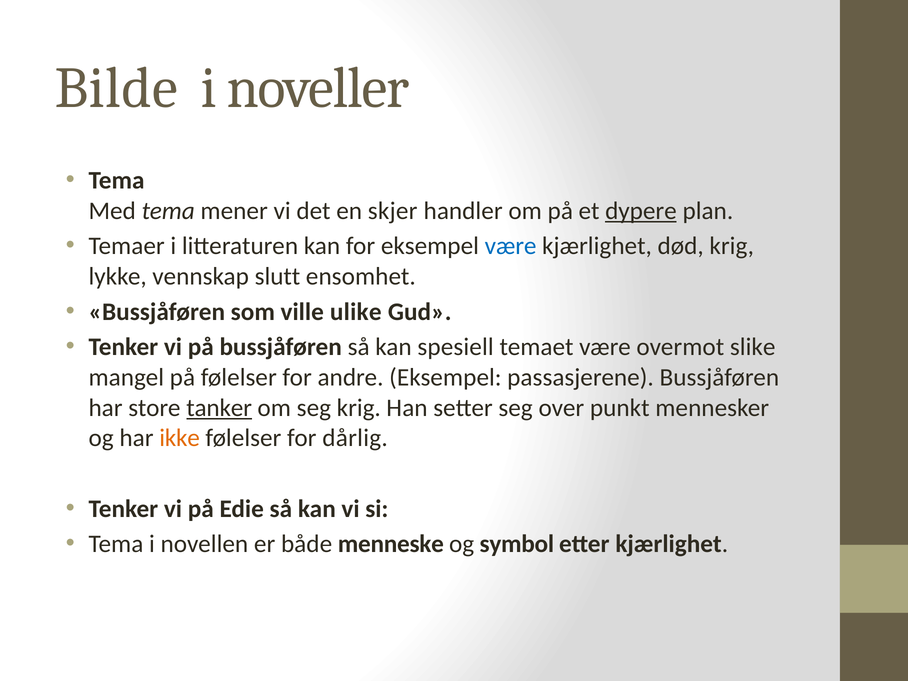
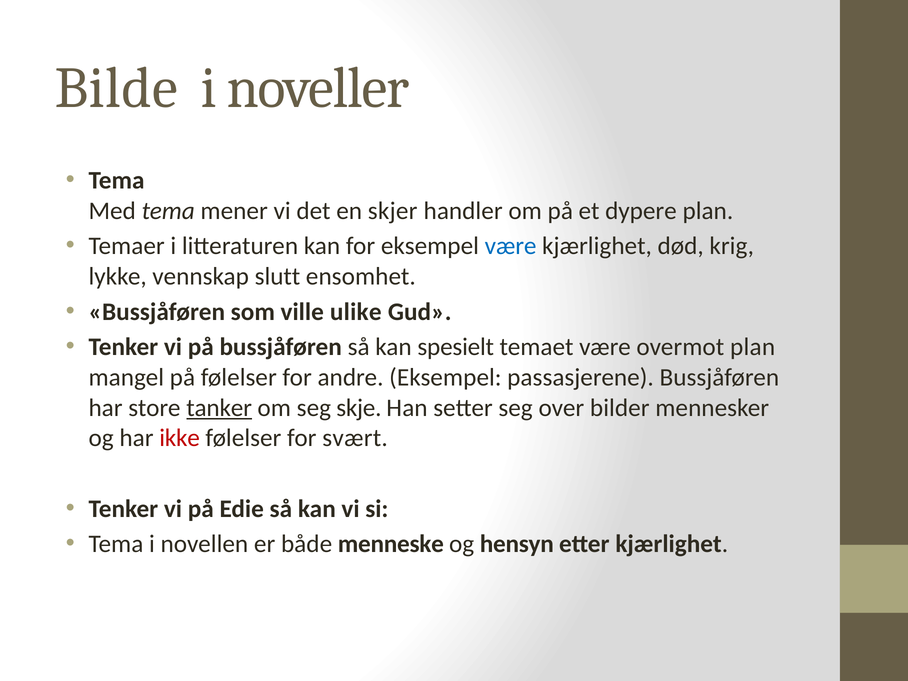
dypere underline: present -> none
spesiell: spesiell -> spesielt
overmot slike: slike -> plan
seg krig: krig -> skje
punkt: punkt -> bilder
ikke colour: orange -> red
dårlig: dårlig -> svært
symbol: symbol -> hensyn
